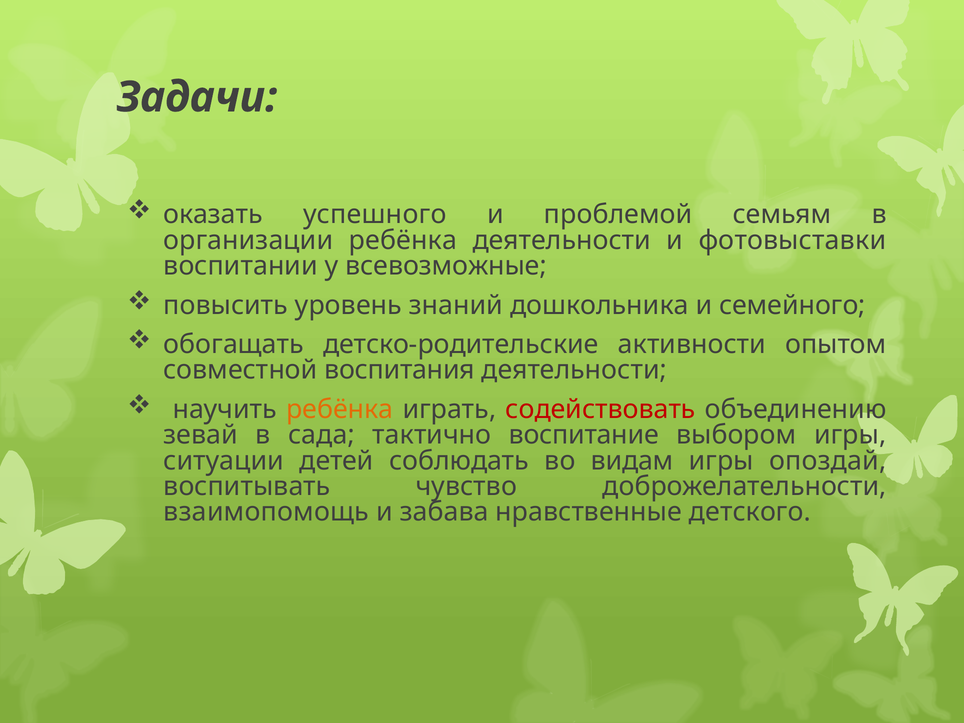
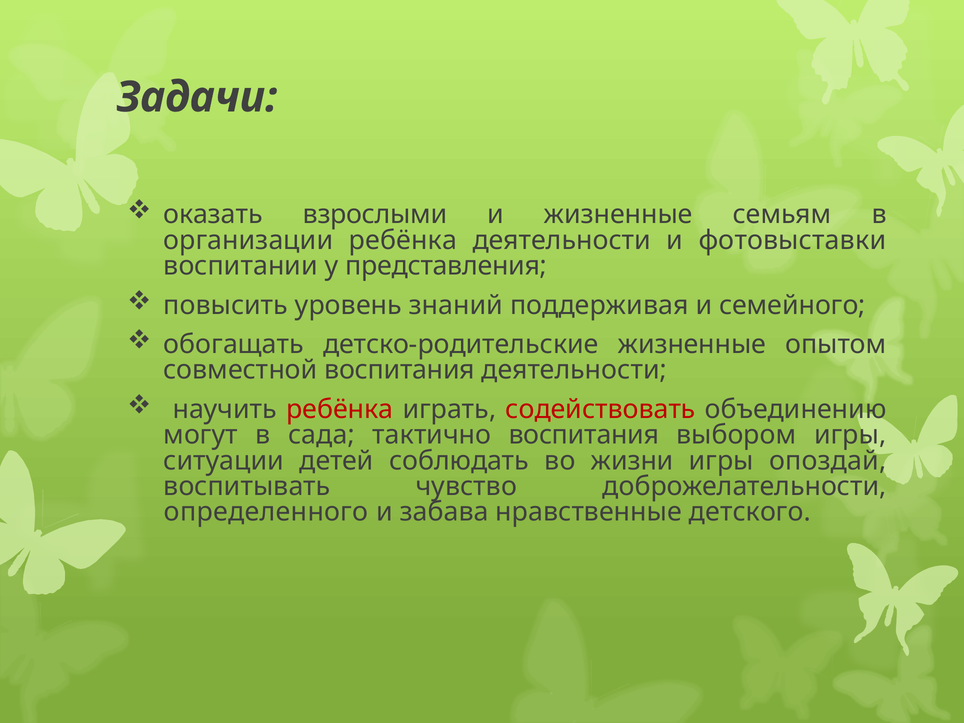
успешного: успешного -> взрослыми
и проблемой: проблемой -> жизненные
всевозможные: всевозможные -> представления
дошкольника: дошкольника -> поддерживая
детско-родительские активности: активности -> жизненные
ребёнка at (340, 409) colour: orange -> red
зевай: зевай -> могут
тактично воспитание: воспитание -> воспитания
видам: видам -> жизни
взаимопомощь: взаимопомощь -> определенного
